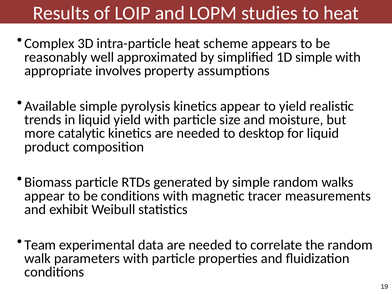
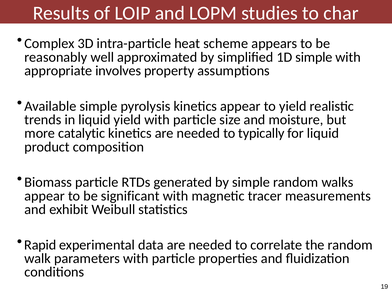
to heat: heat -> char
desktop: desktop -> typically
be conditions: conditions -> significant
Team: Team -> Rapid
